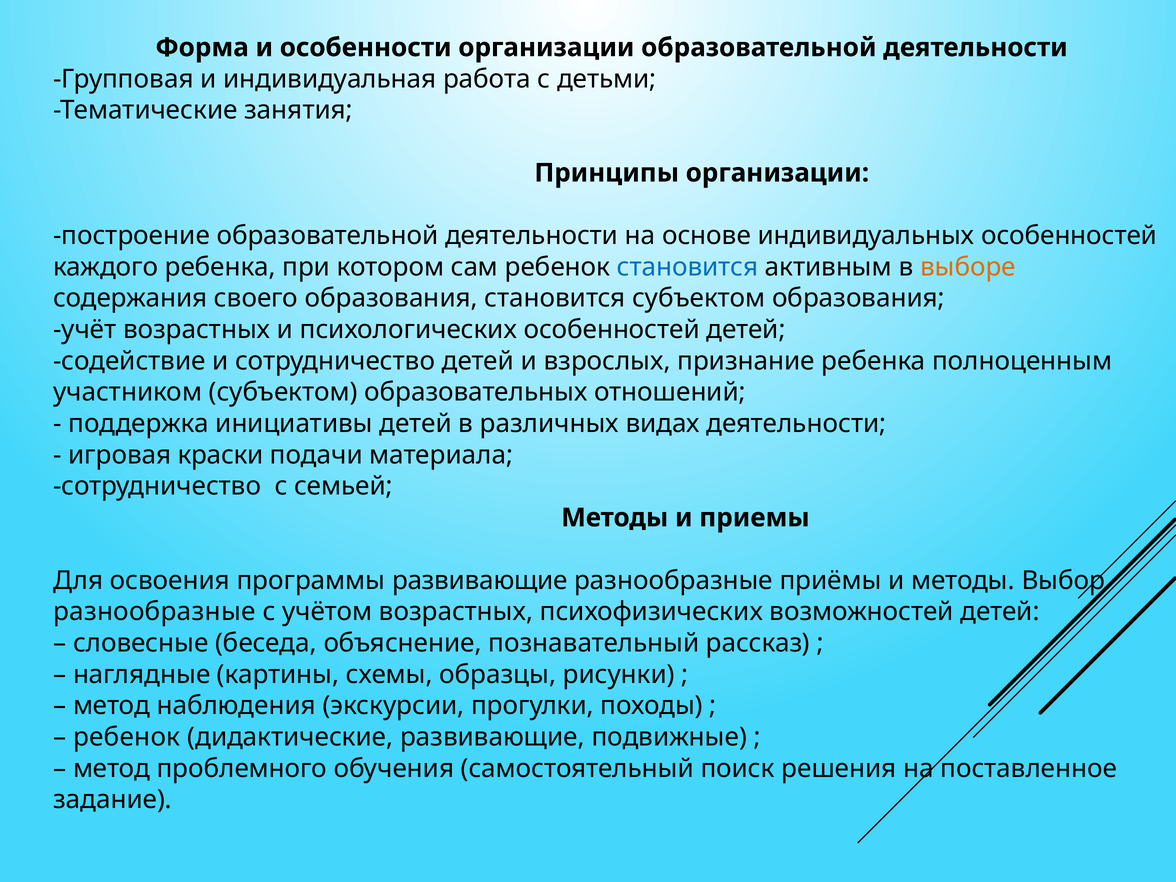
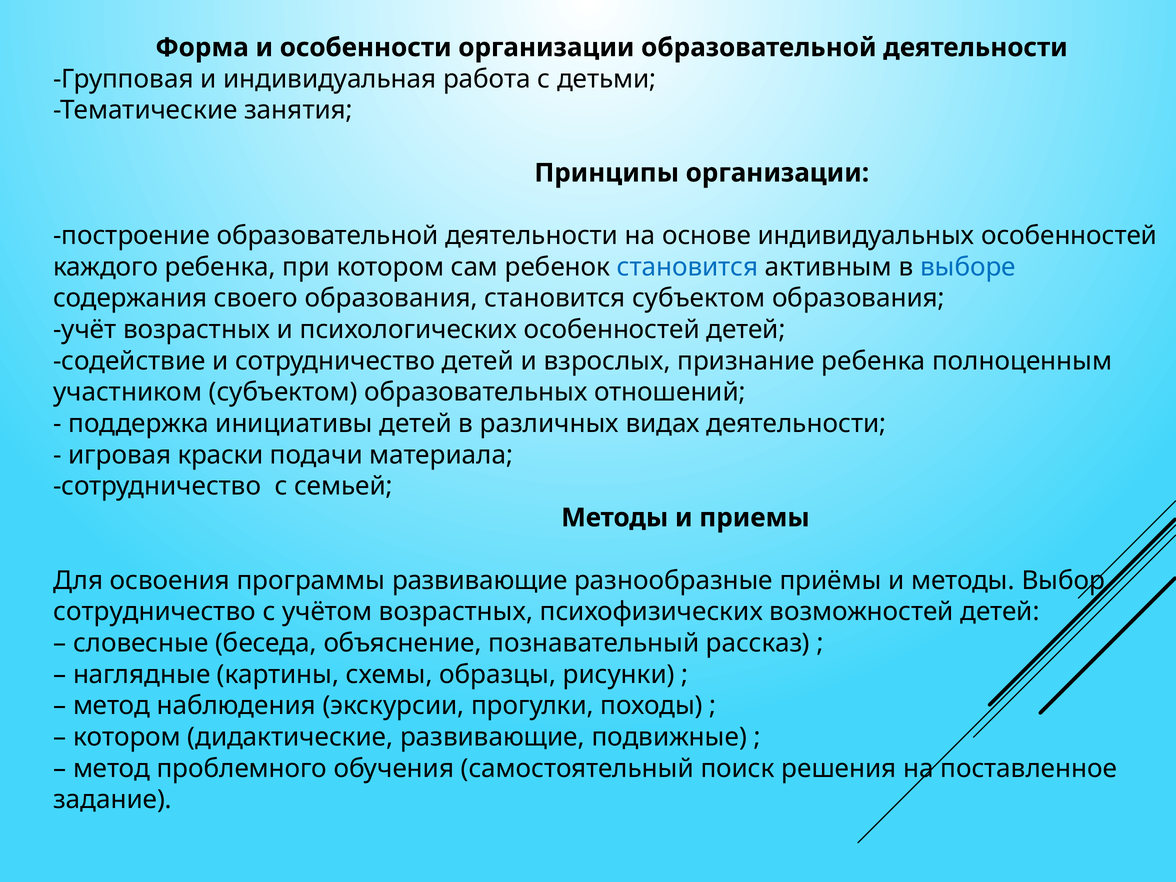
выборе colour: orange -> blue
разнообразные at (154, 612): разнообразные -> сотрудничество
ребенок at (127, 737): ребенок -> котором
